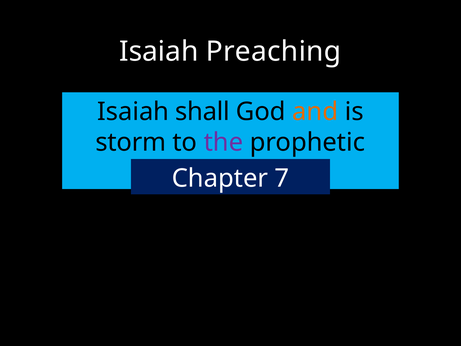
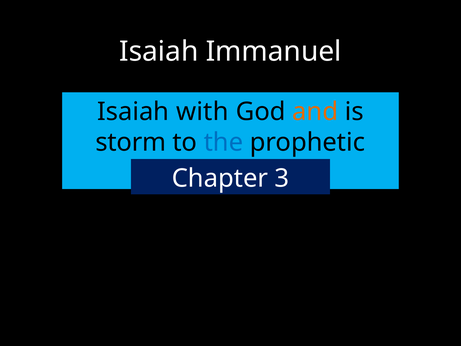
Preaching: Preaching -> Immanuel
shall: shall -> with
the colour: purple -> blue
7: 7 -> 3
